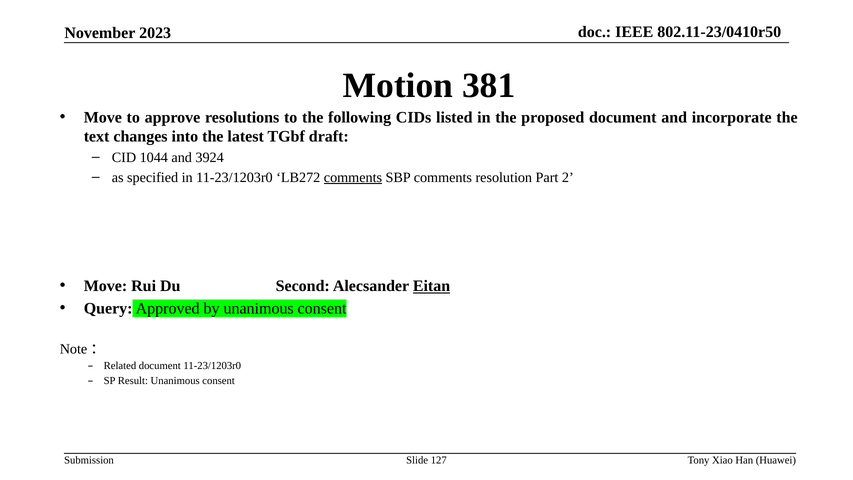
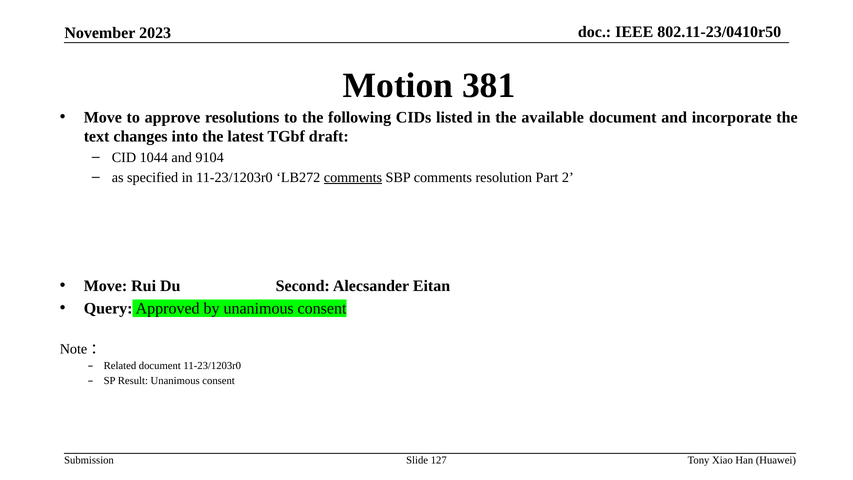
proposed: proposed -> available
3924: 3924 -> 9104
Eitan underline: present -> none
